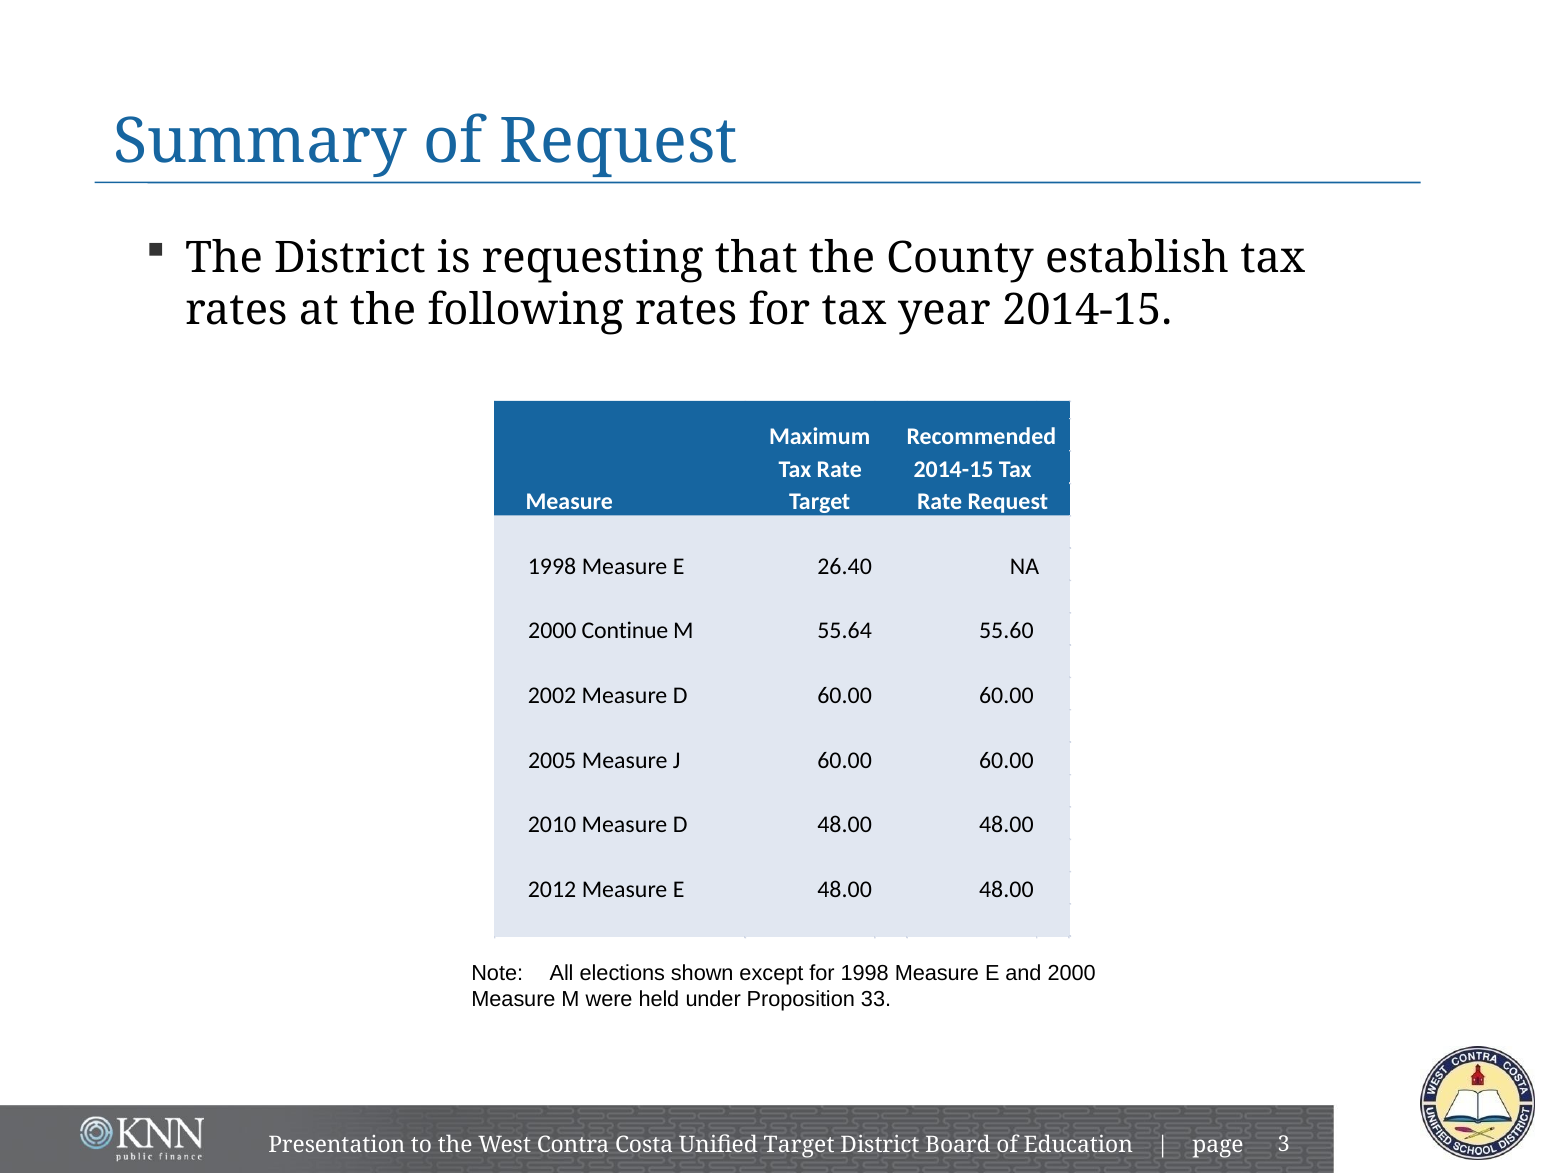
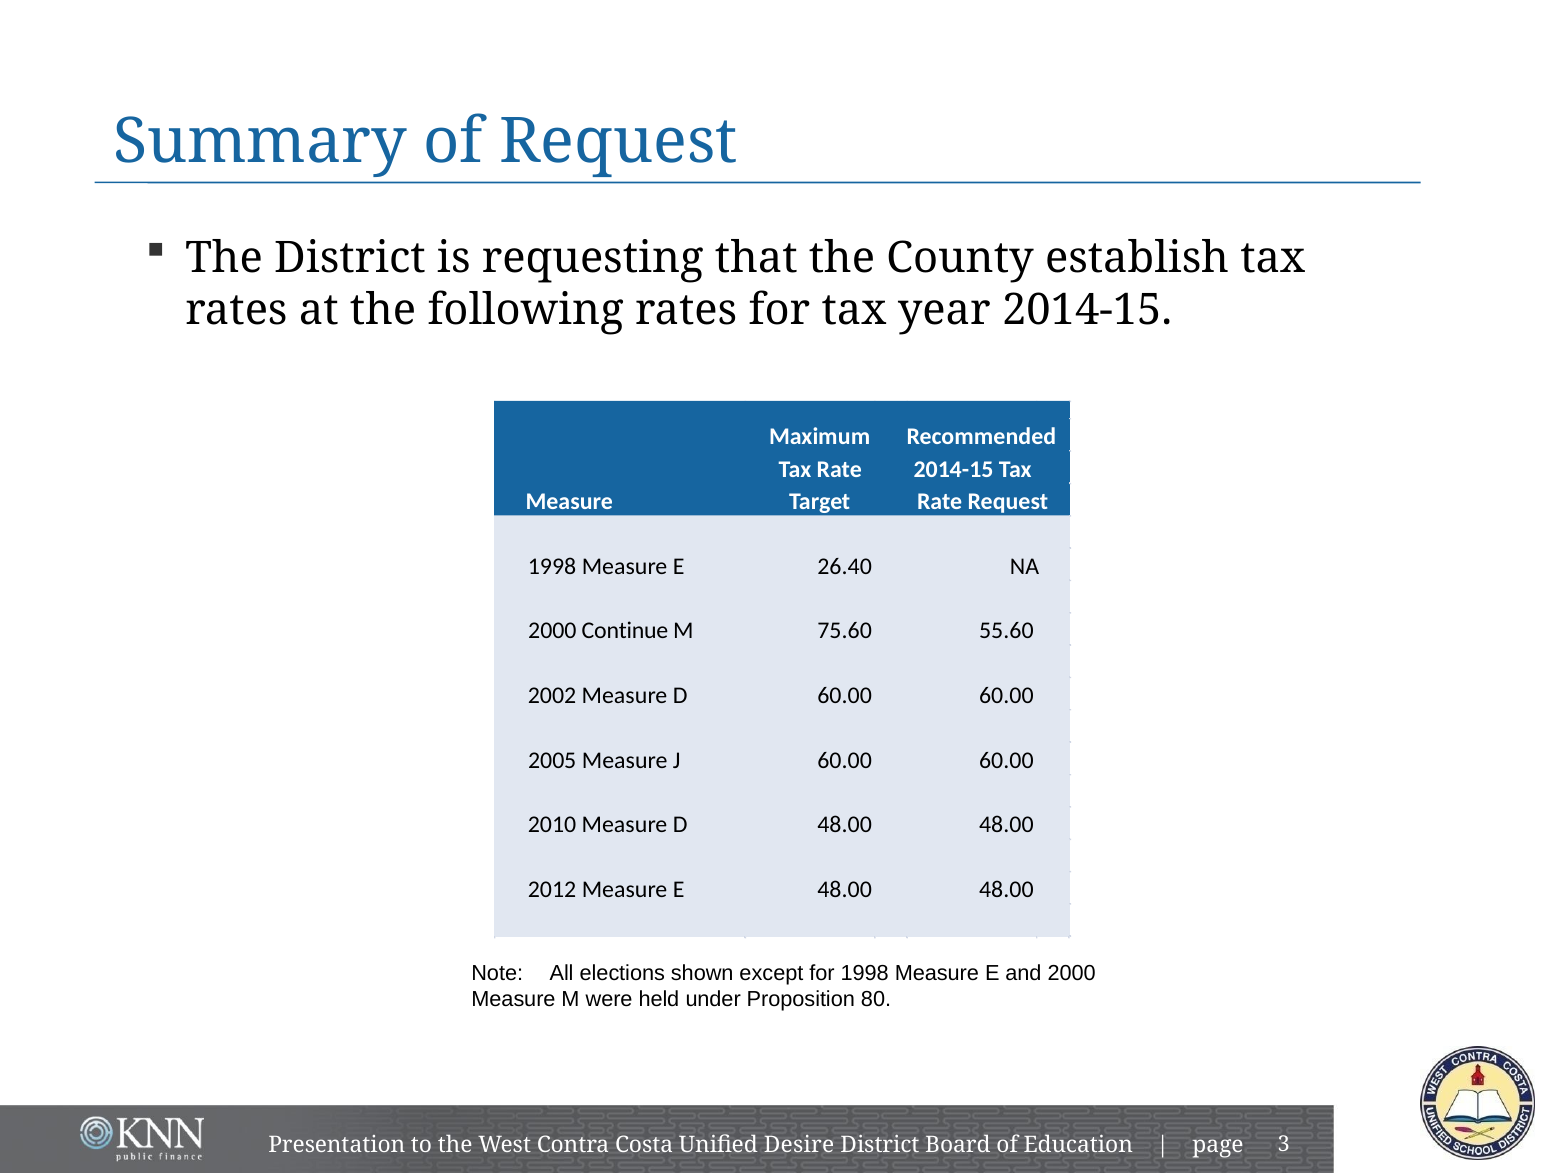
55.64: 55.64 -> 75.60
33: 33 -> 80
Unified Target: Target -> Desire
